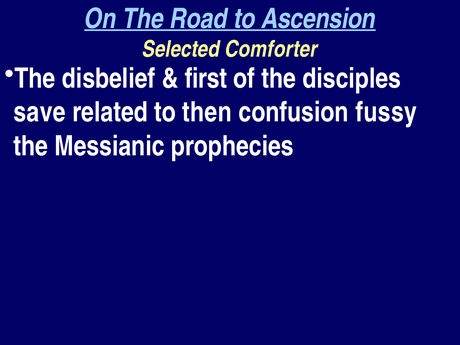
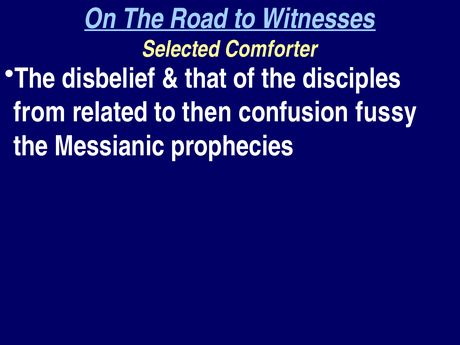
Ascension: Ascension -> Witnesses
first: first -> that
save: save -> from
